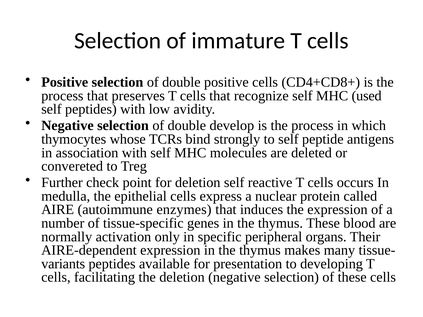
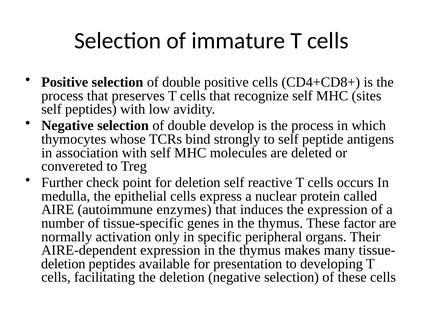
used: used -> sites
blood: blood -> factor
variants at (63, 264): variants -> deletion
